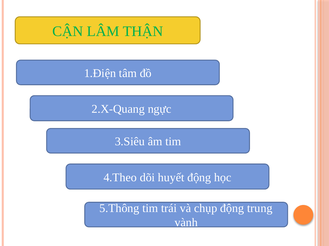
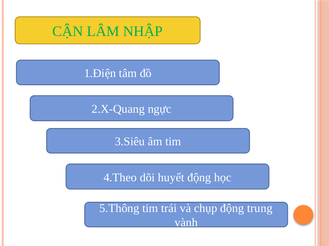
THẬN: THẬN -> NHẬP
